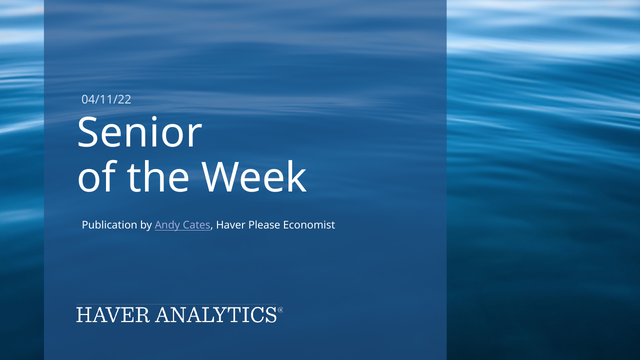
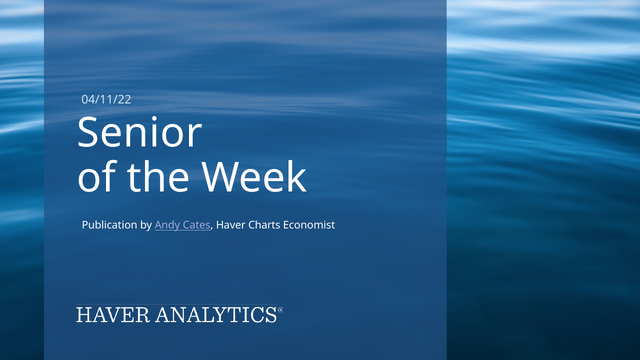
Please: Please -> Charts
